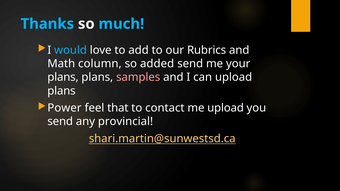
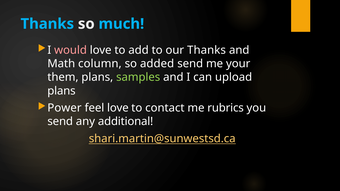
would colour: light blue -> pink
our Rubrics: Rubrics -> Thanks
plans at (63, 77): plans -> them
samples colour: pink -> light green
feel that: that -> love
me upload: upload -> rubrics
provincial: provincial -> additional
